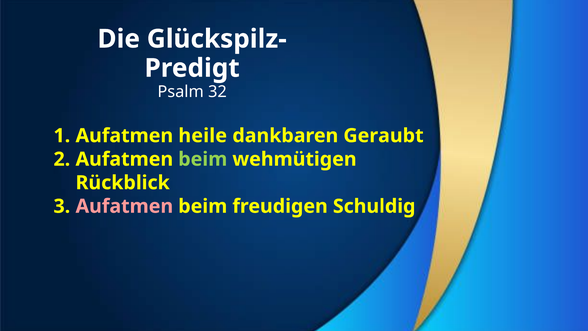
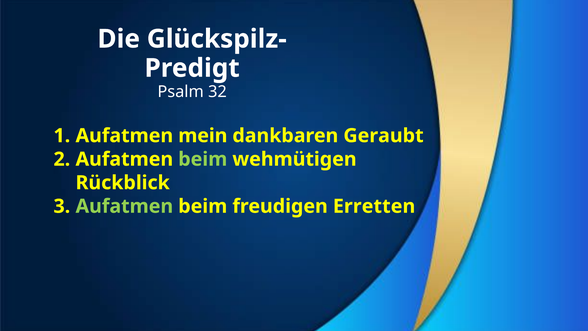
heile: heile -> mein
Aufatmen at (124, 206) colour: pink -> light green
Schuldig: Schuldig -> Erretten
